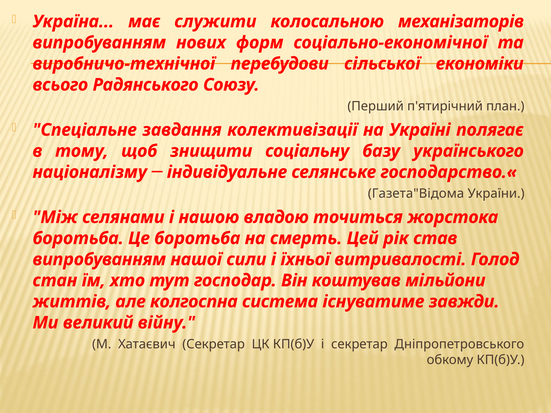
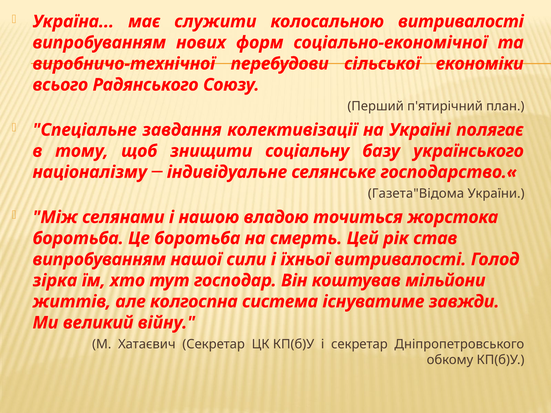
колосальною механізаторів: механізаторів -> витривалості
стан: стан -> зірка
